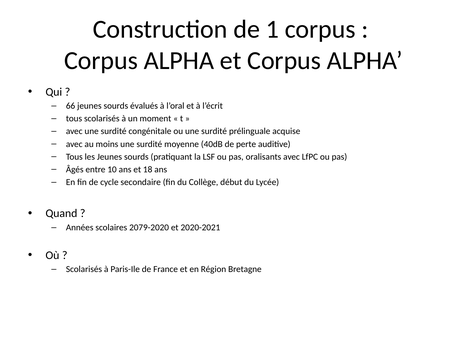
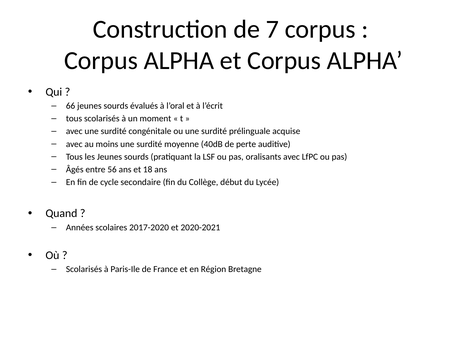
1: 1 -> 7
10: 10 -> 56
2079-2020: 2079-2020 -> 2017-2020
